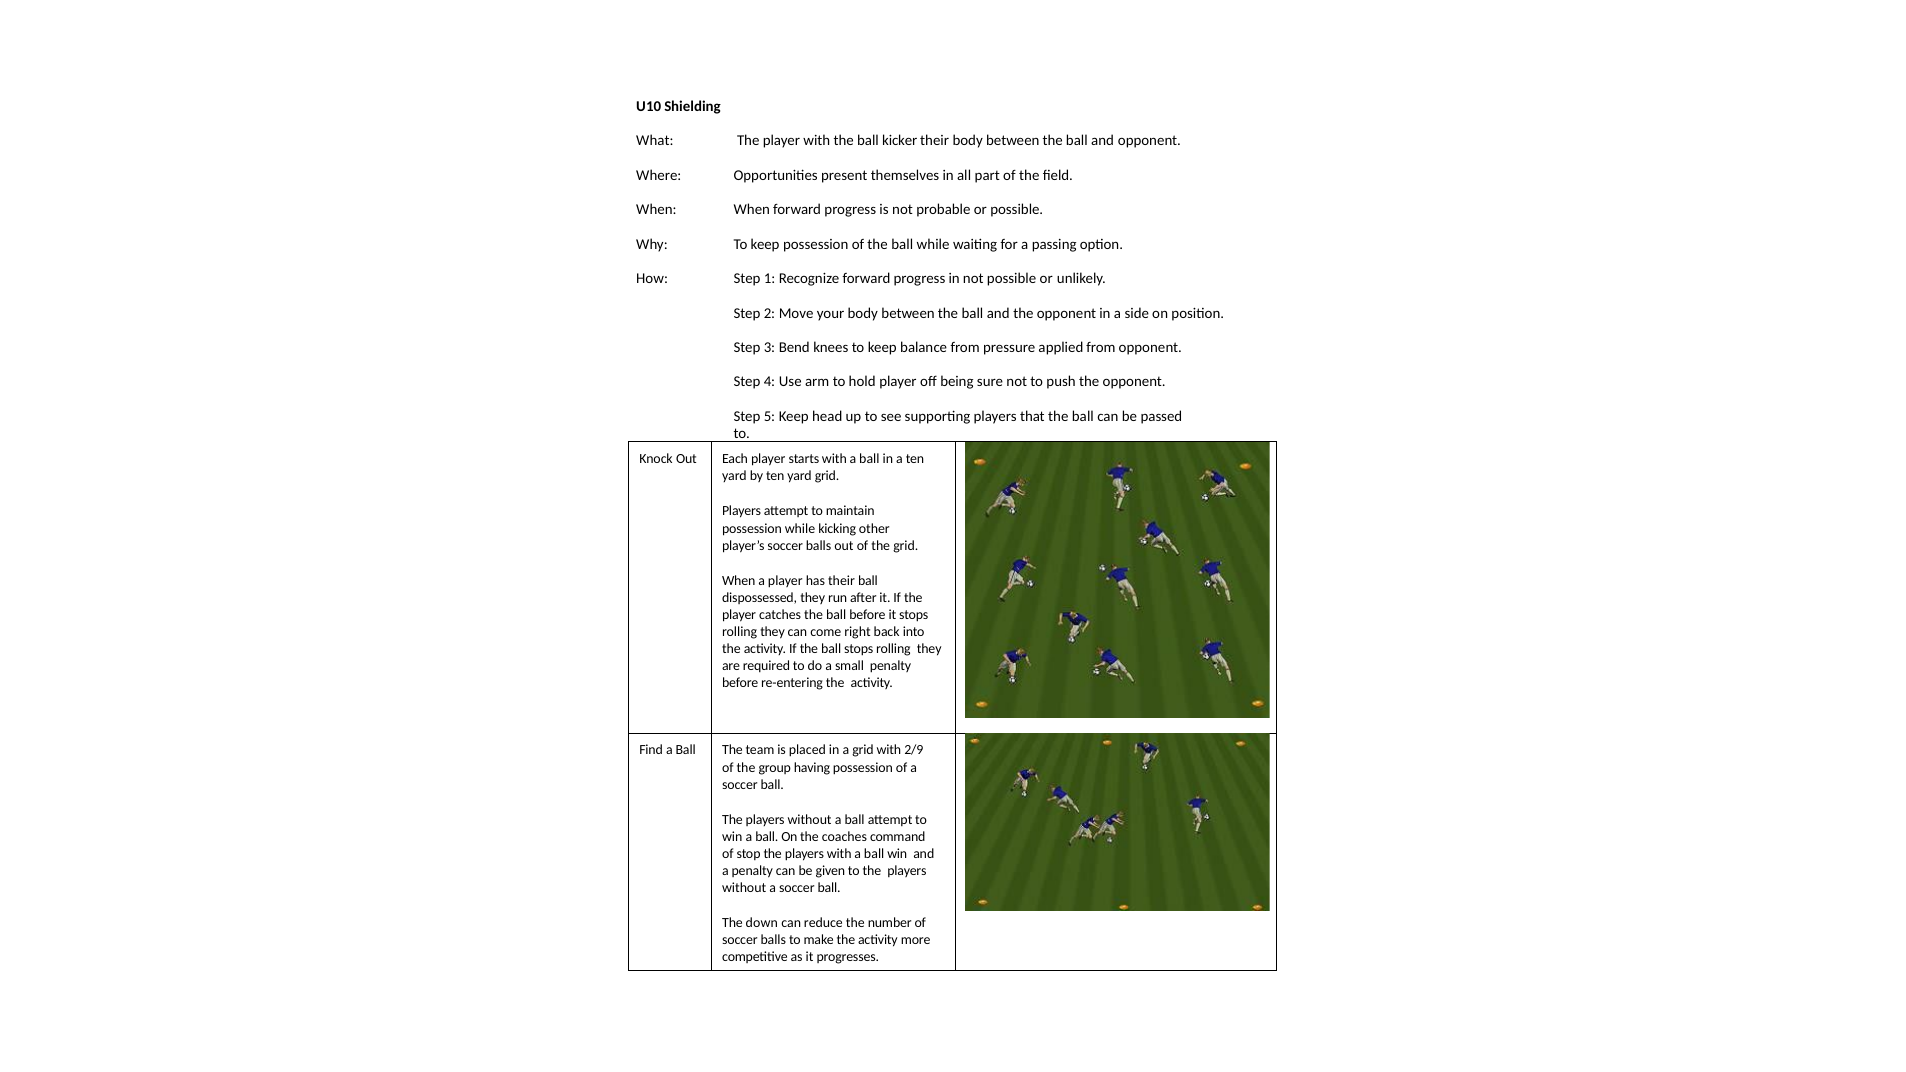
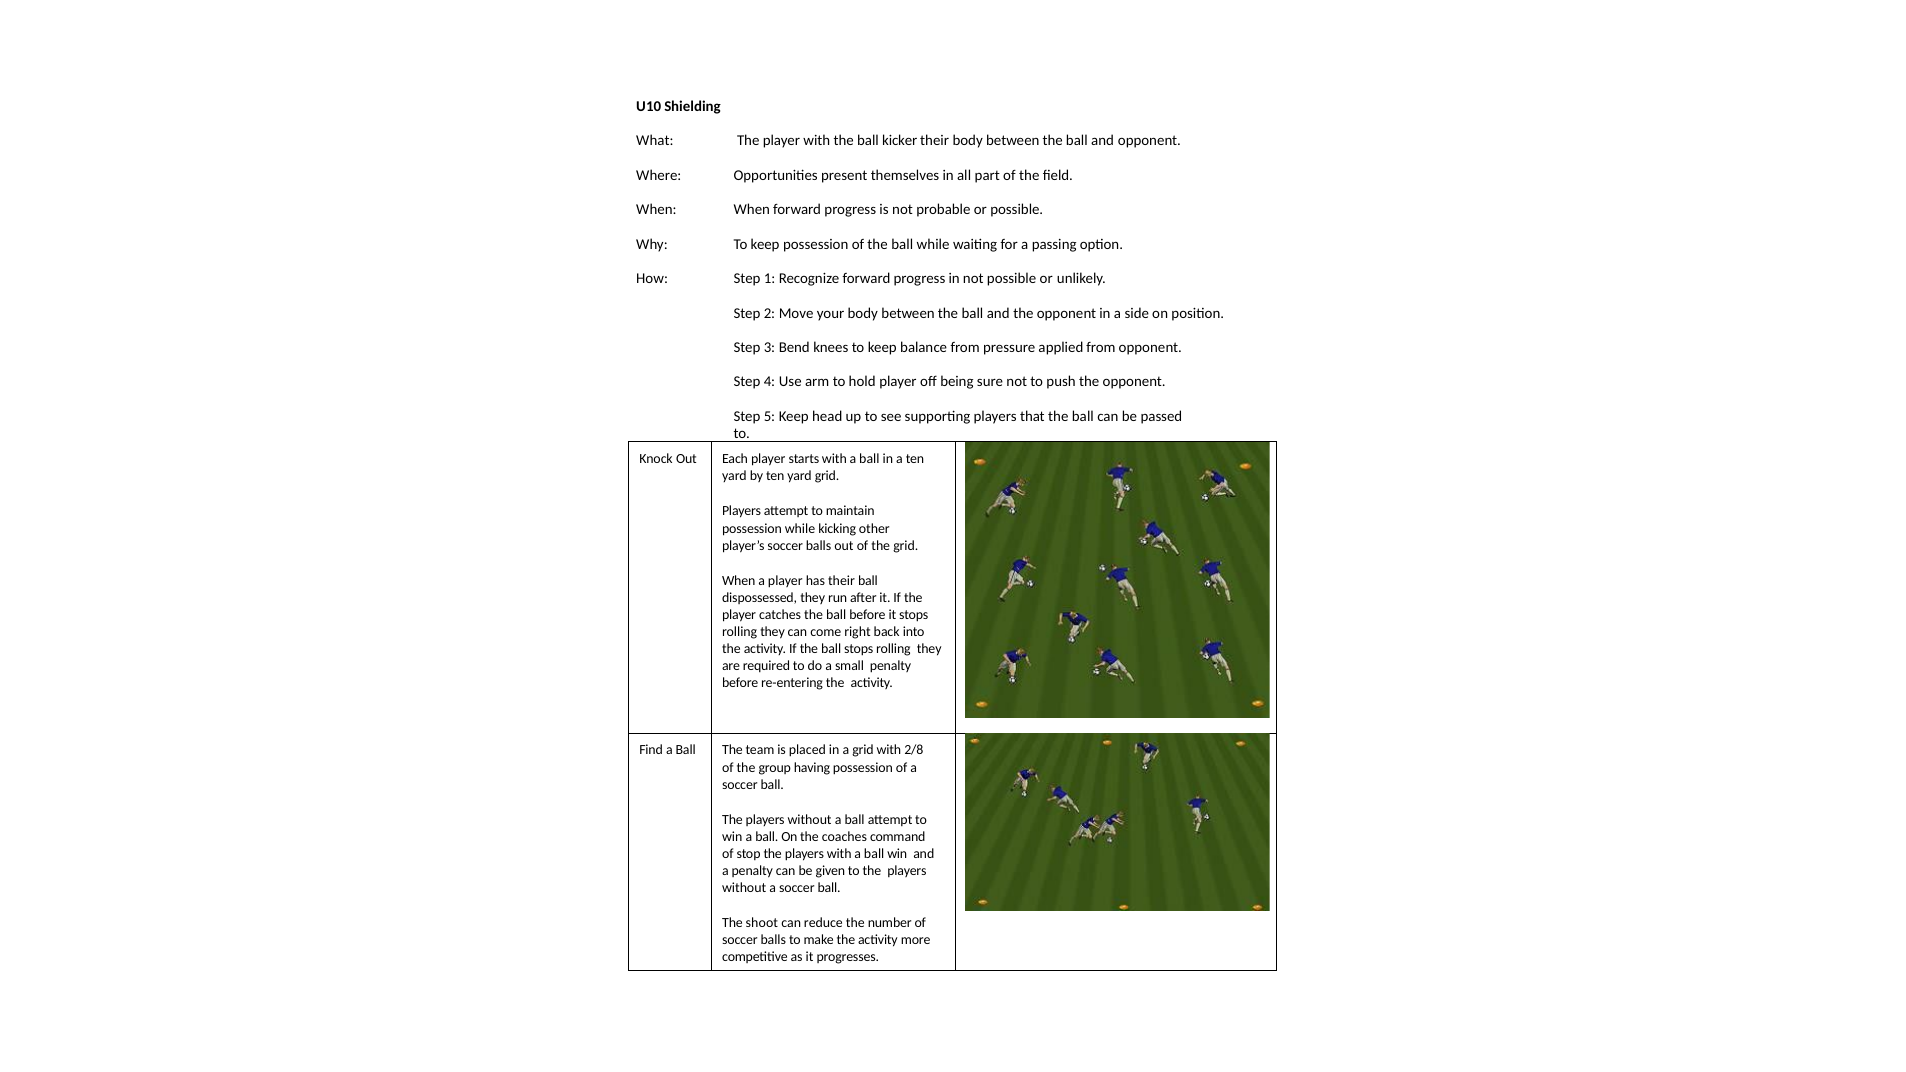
2/9: 2/9 -> 2/8
down: down -> shoot
